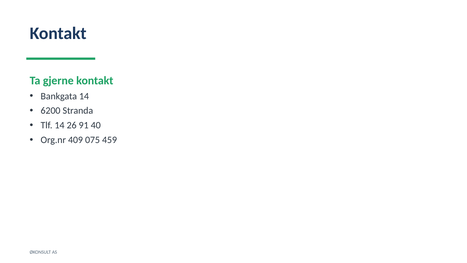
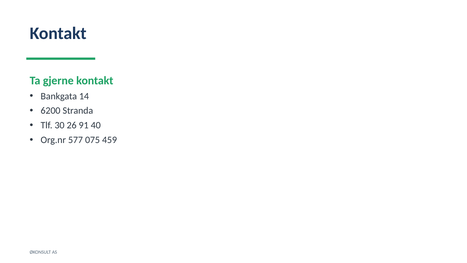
Tlf 14: 14 -> 30
409: 409 -> 577
